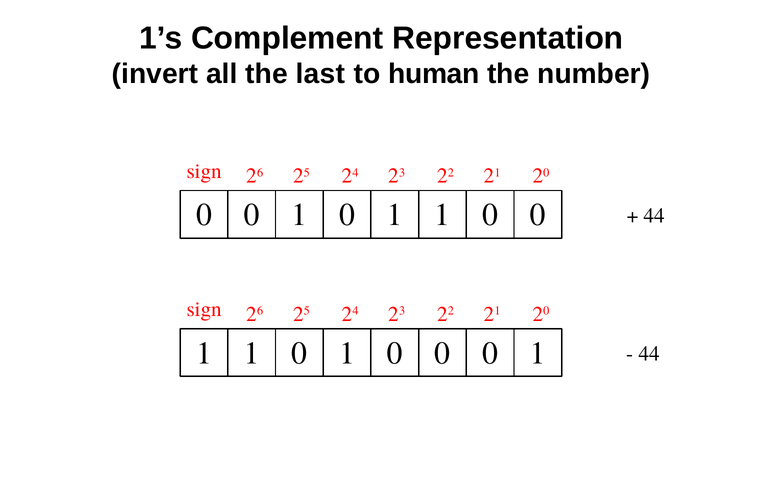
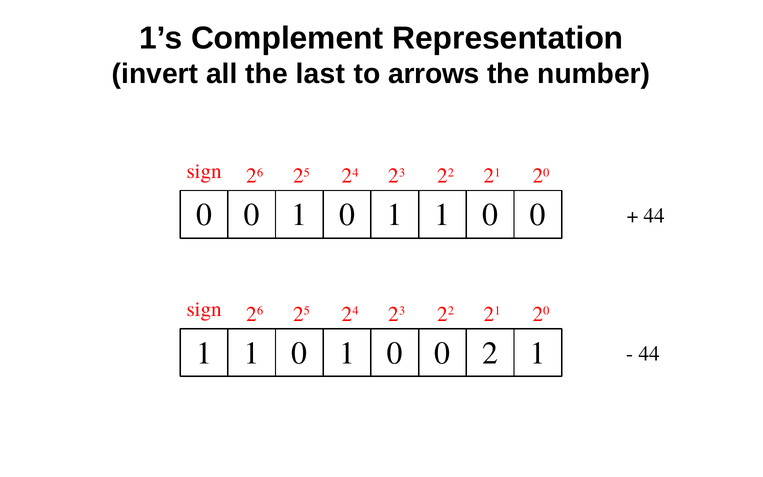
human: human -> arrows
0 0 0: 0 -> 2
